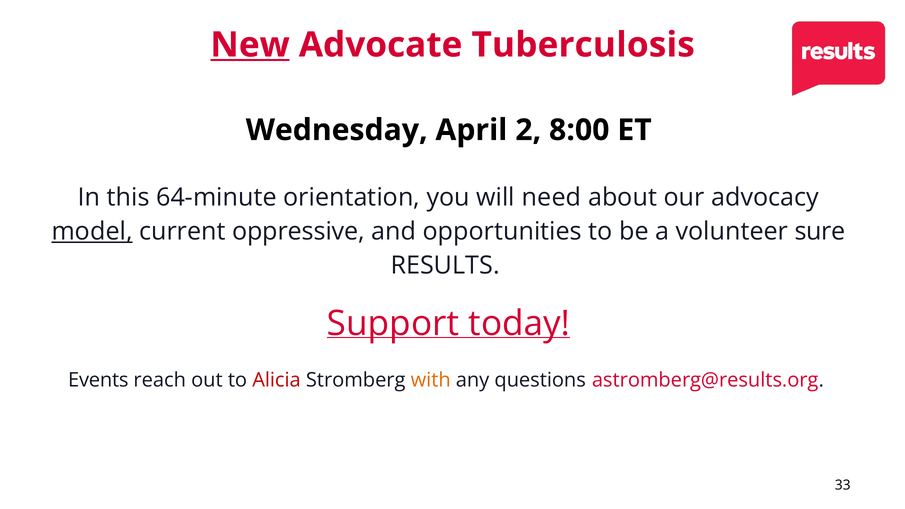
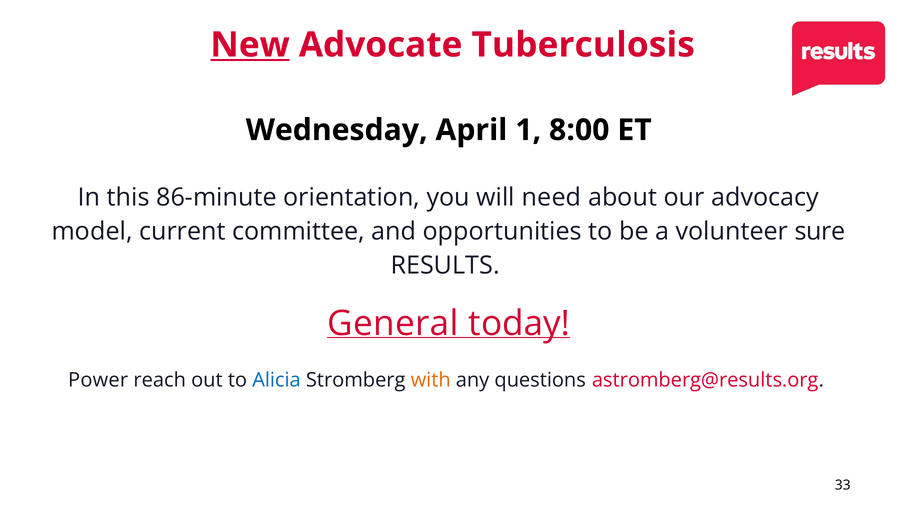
2: 2 -> 1
64-minute: 64-minute -> 86-minute
model underline: present -> none
oppressive: oppressive -> committee
Support: Support -> General
Events: Events -> Power
Alicia colour: red -> blue
